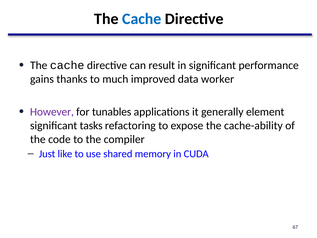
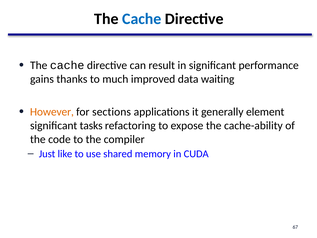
worker: worker -> waiting
However colour: purple -> orange
tunables: tunables -> sections
